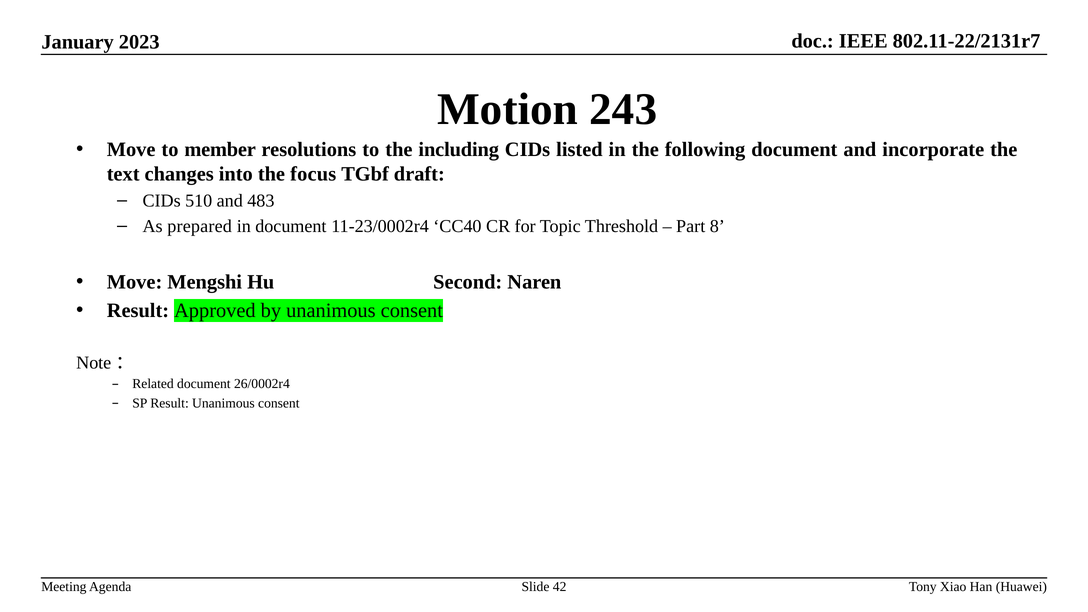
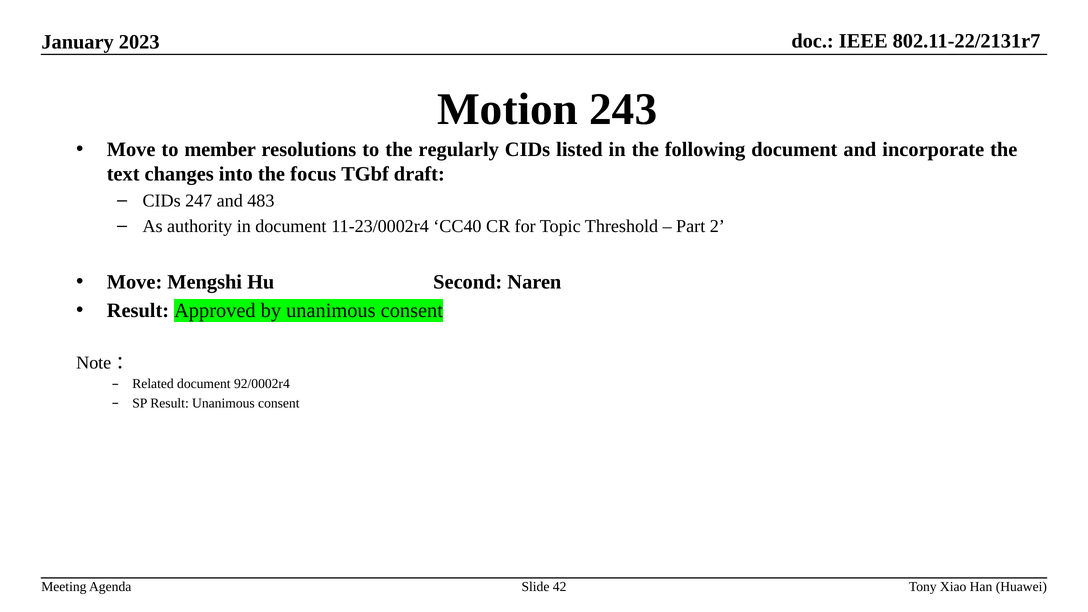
including: including -> regularly
510: 510 -> 247
prepared: prepared -> authority
8: 8 -> 2
26/0002r4: 26/0002r4 -> 92/0002r4
